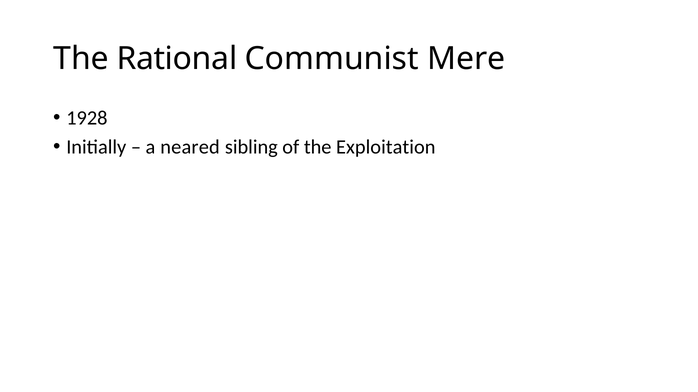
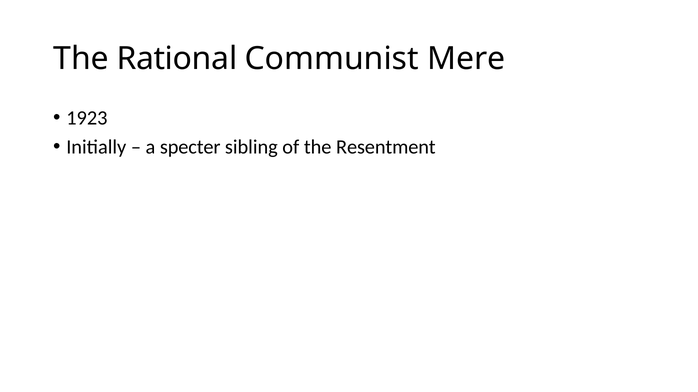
1928: 1928 -> 1923
neared: neared -> specter
Exploitation: Exploitation -> Resentment
